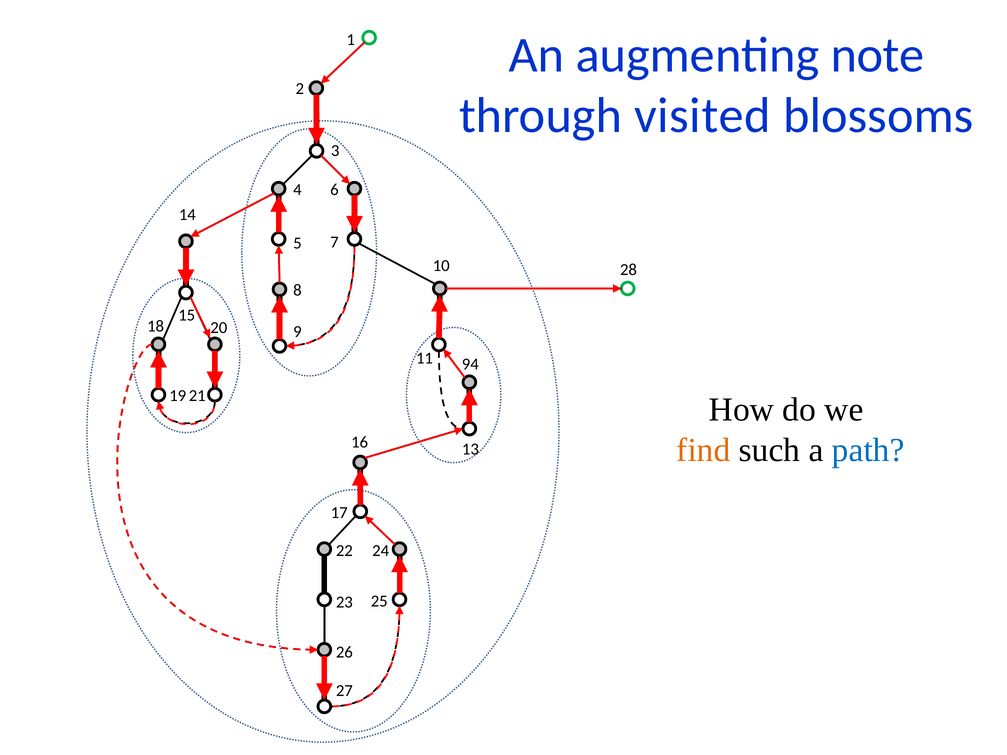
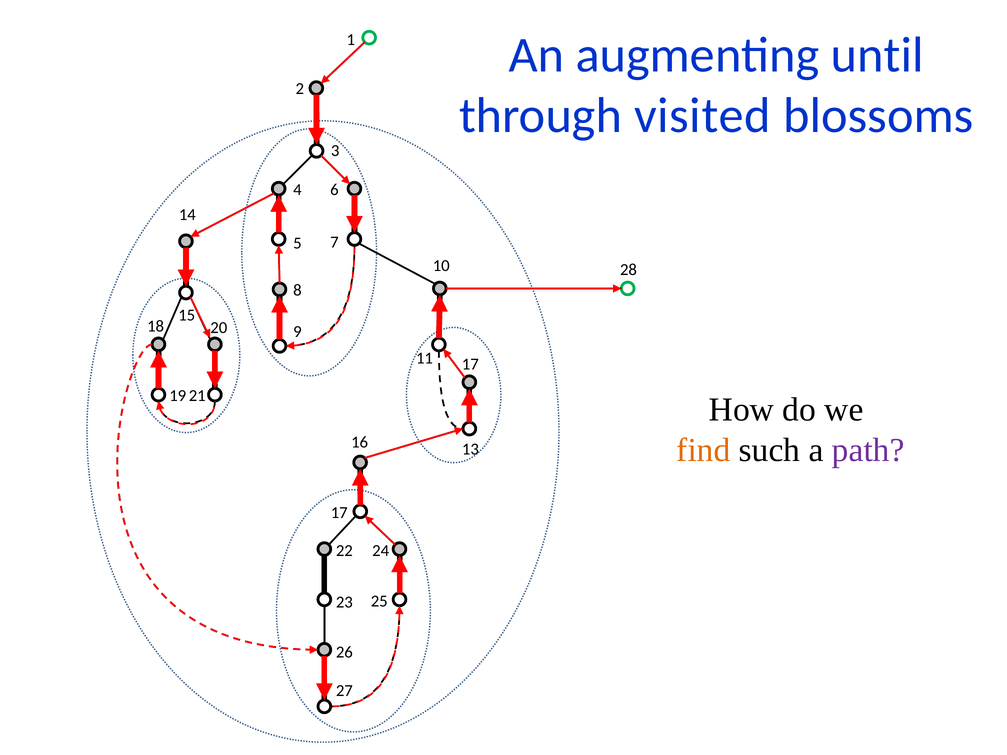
note: note -> until
11 94: 94 -> 17
path colour: blue -> purple
